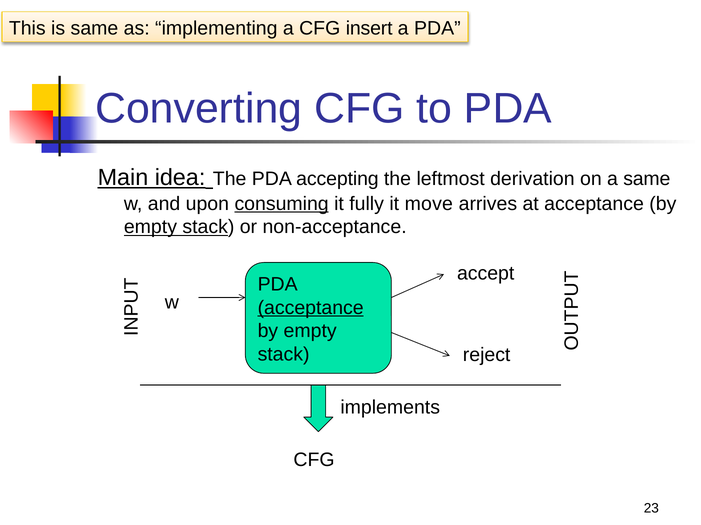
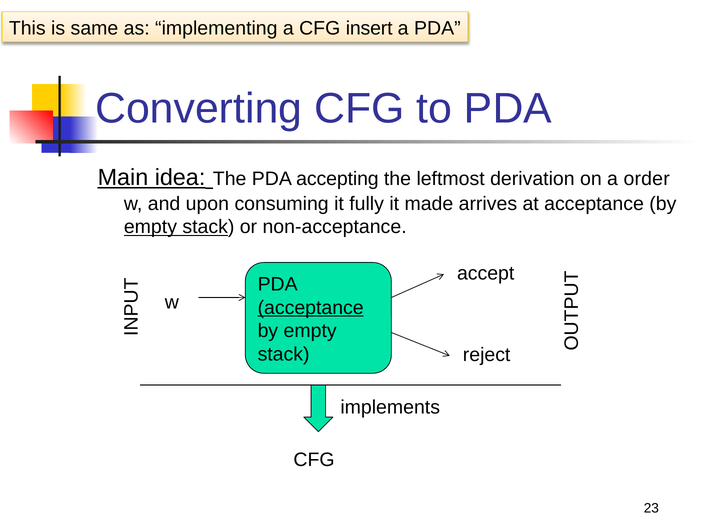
a same: same -> order
consuming underline: present -> none
move: move -> made
